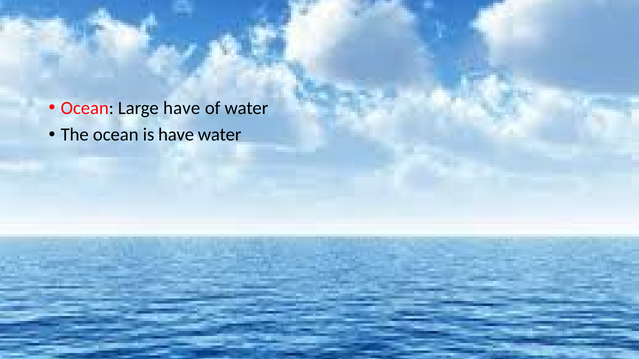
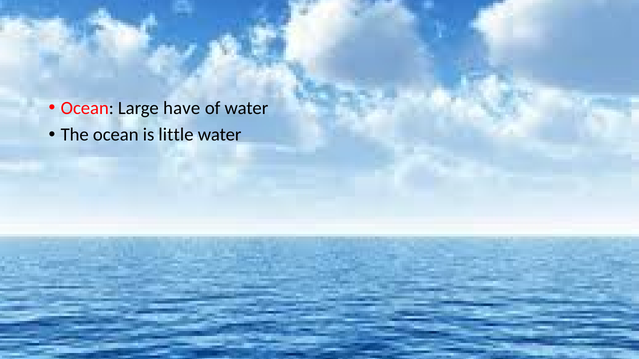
is have: have -> little
